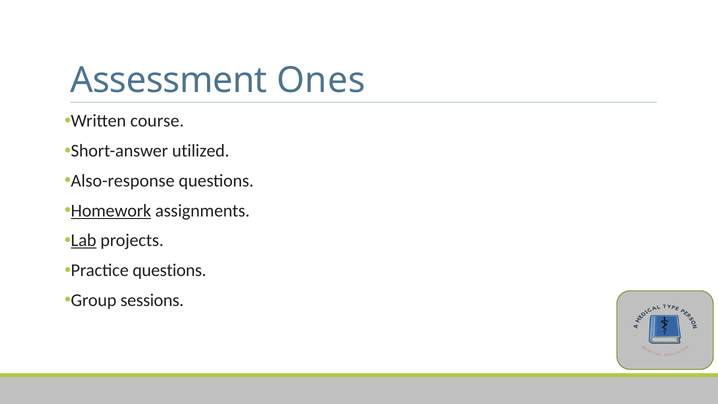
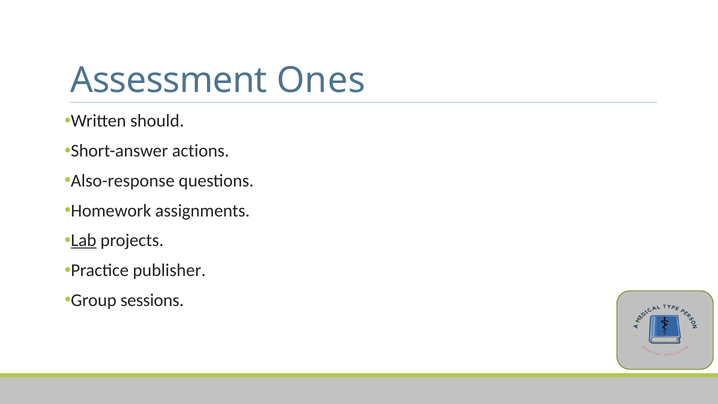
course: course -> should
utilized: utilized -> actions
Homework underline: present -> none
Practice questions: questions -> publisher
